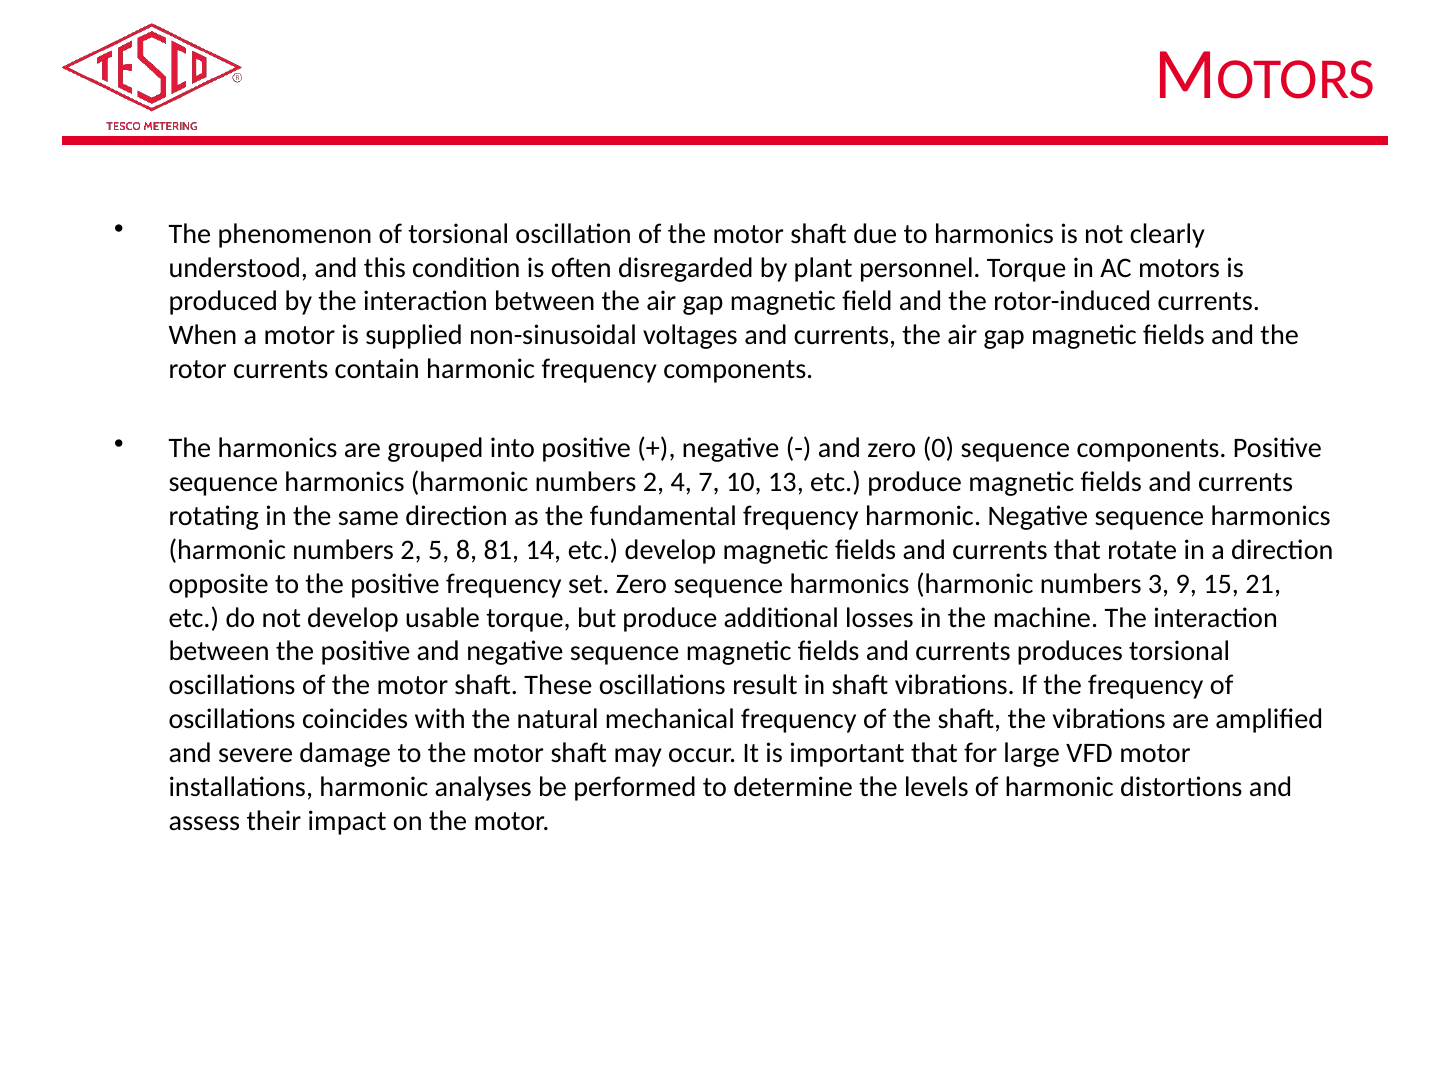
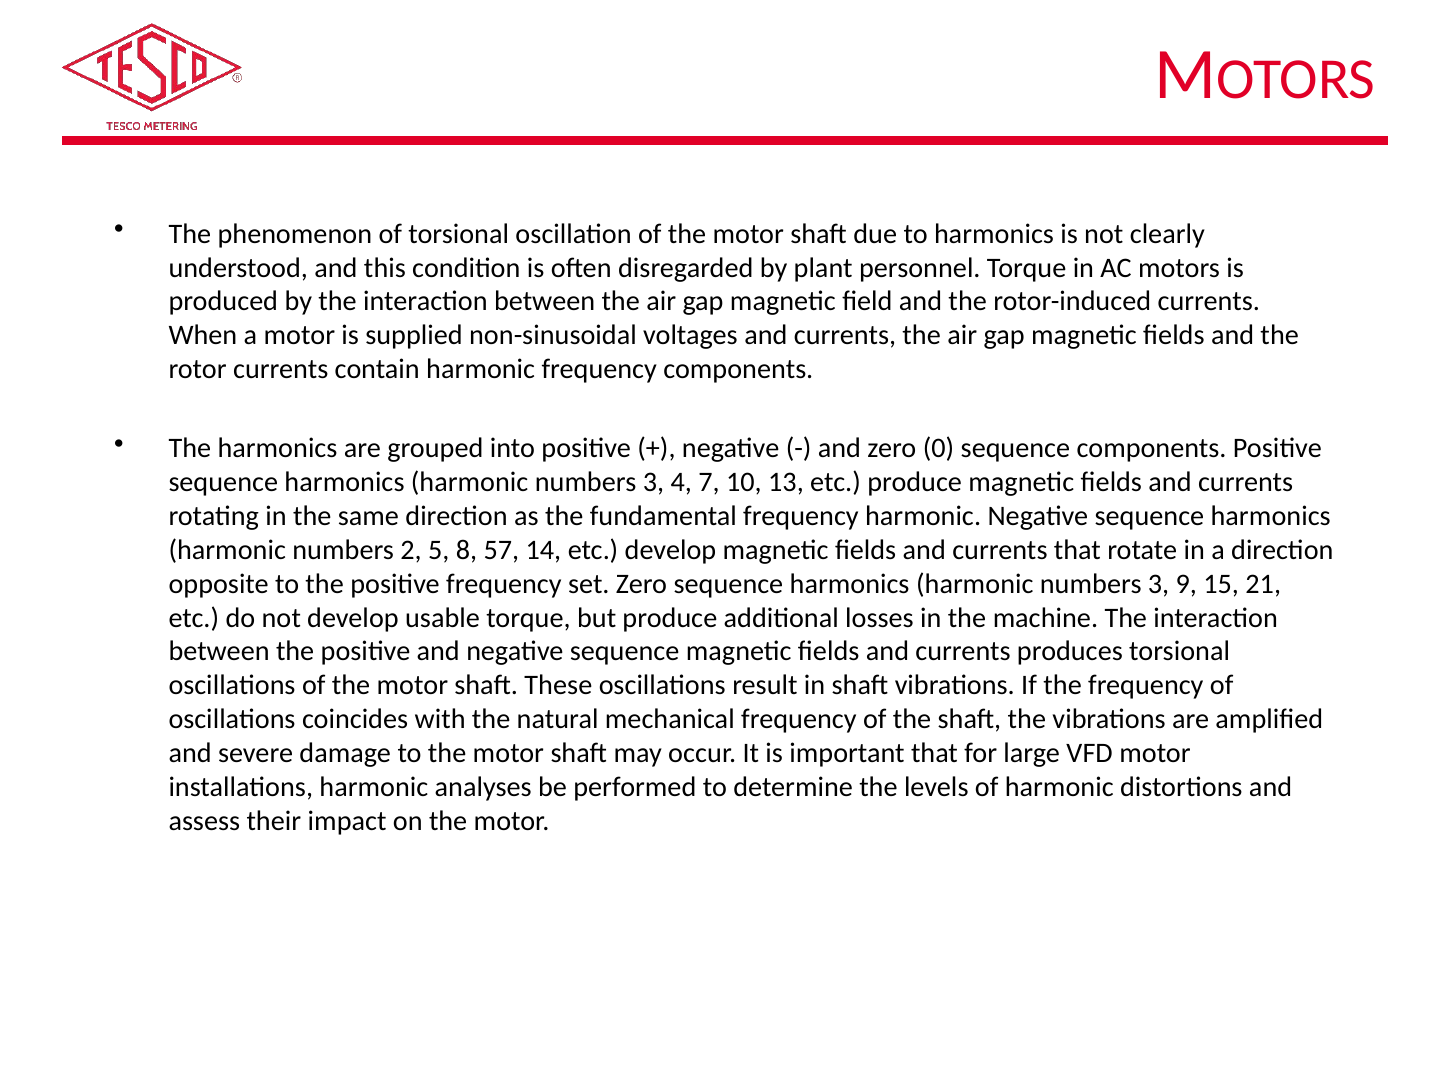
2 at (653, 482): 2 -> 3
81: 81 -> 57
